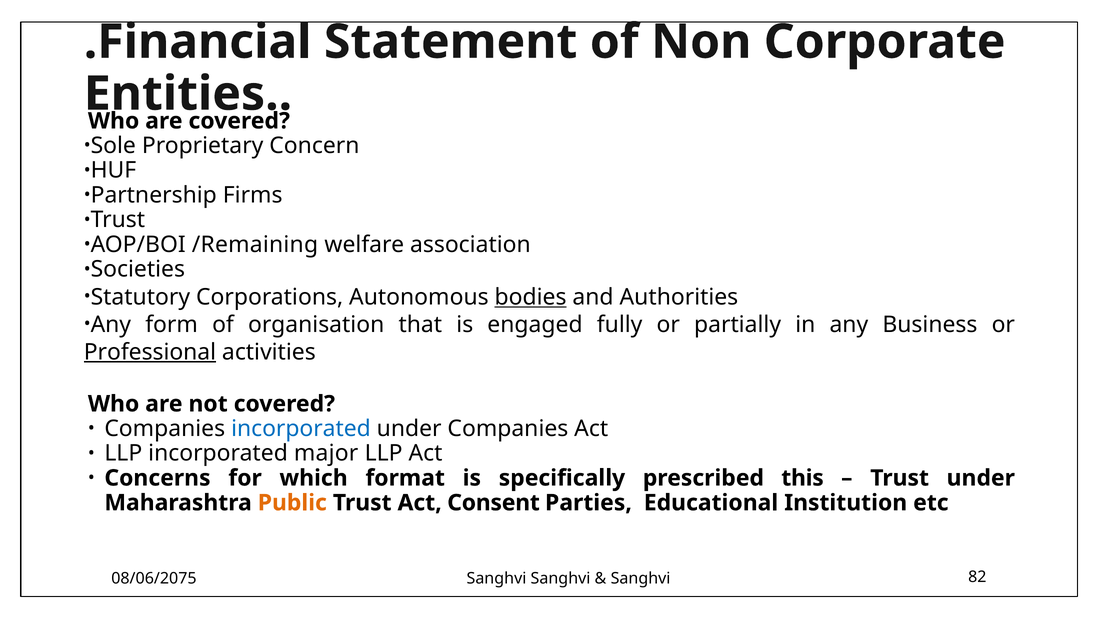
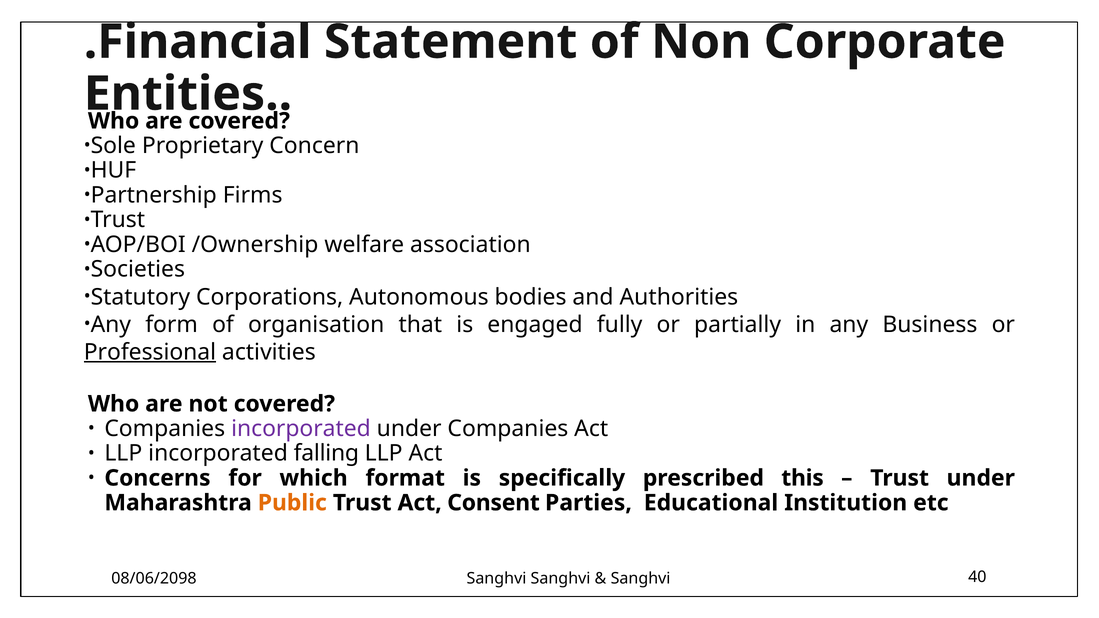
/Remaining: /Remaining -> /Ownership
bodies underline: present -> none
incorporated at (301, 429) colour: blue -> purple
major: major -> falling
08/06/2075: 08/06/2075 -> 08/06/2098
82: 82 -> 40
